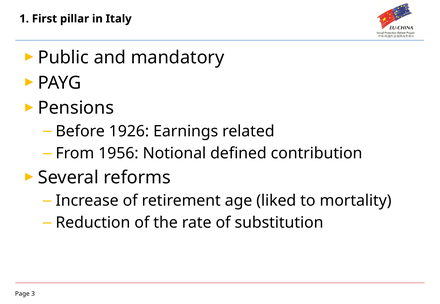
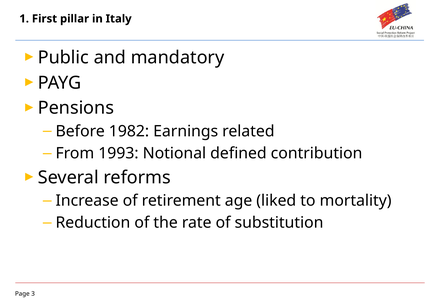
1926: 1926 -> 1982
1956: 1956 -> 1993
